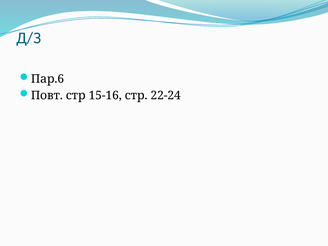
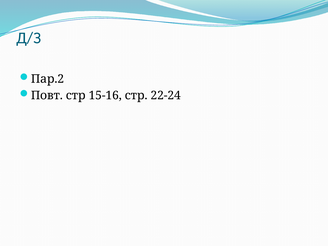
Пар.6: Пар.6 -> Пар.2
